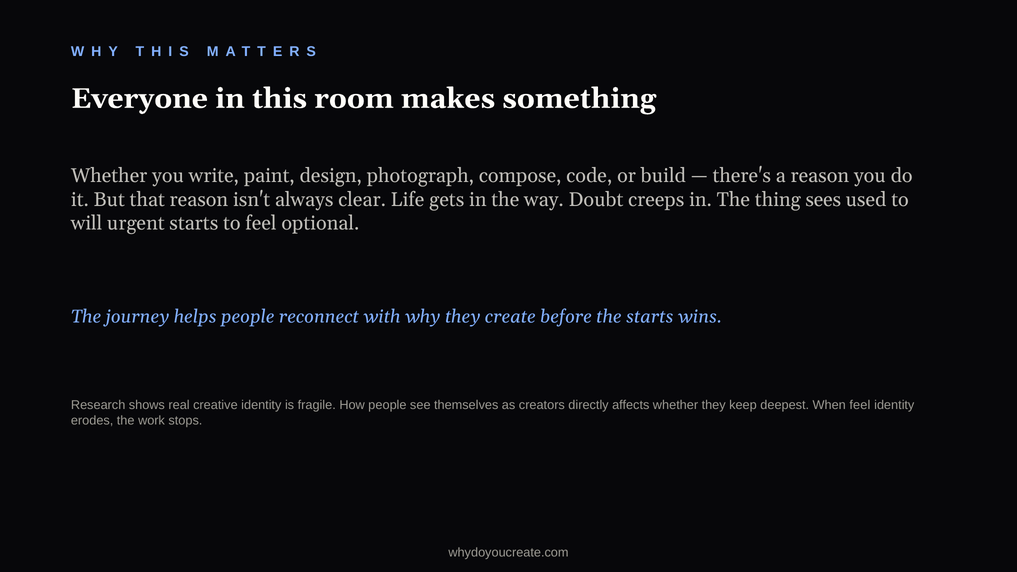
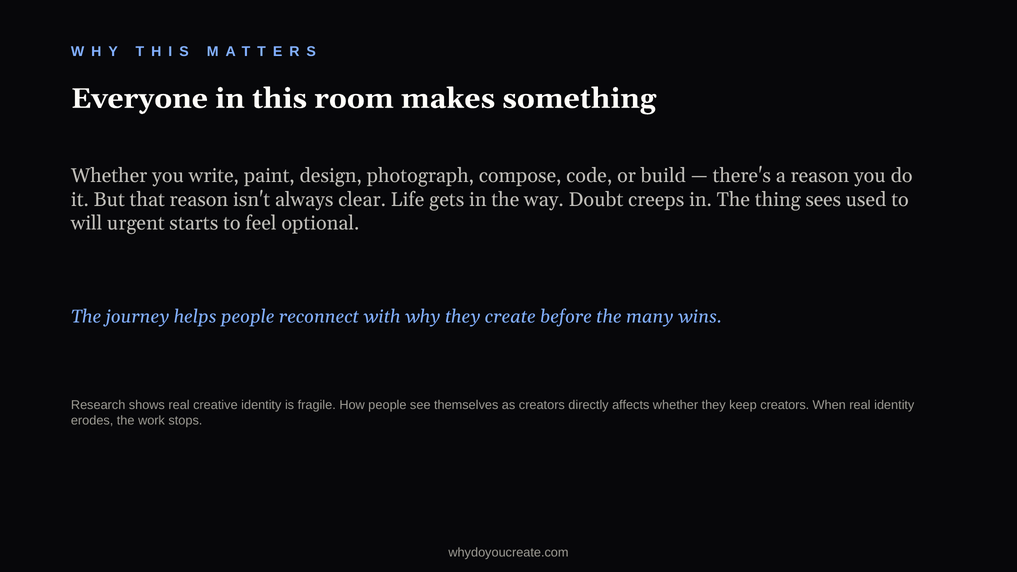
the starts: starts -> many
keep deepest: deepest -> creators
When feel: feel -> real
